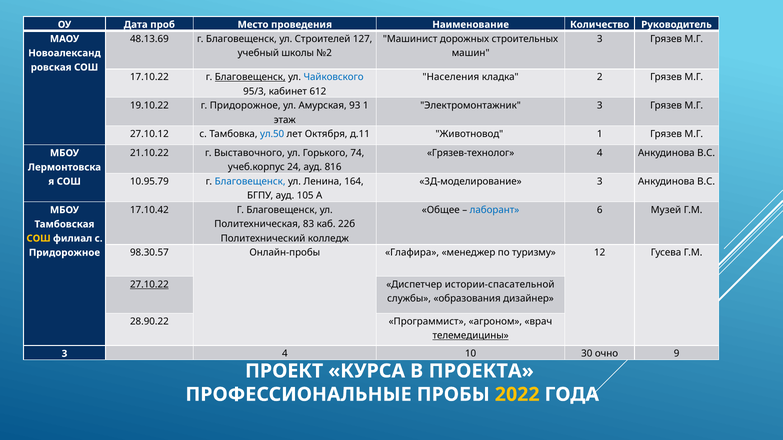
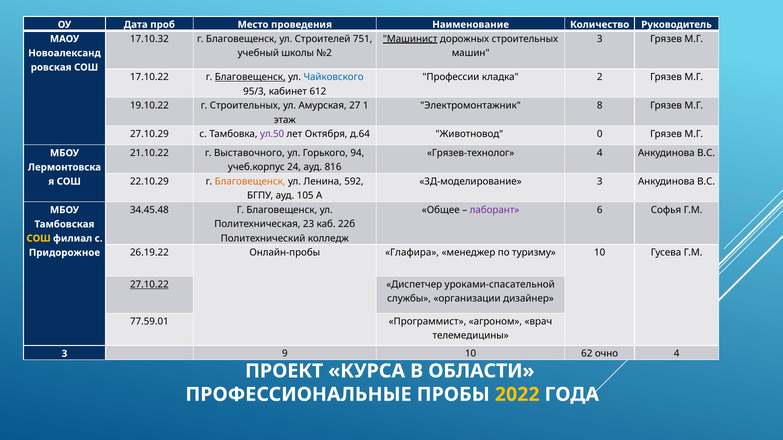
48.13.69: 48.13.69 -> 17.10.32
127: 127 -> 751
Машинист underline: none -> present
Населения: Населения -> Профессии
г Придорожное: Придорожное -> Строительных
93: 93 -> 27
Электромонтажник 3: 3 -> 8
27.10.12: 27.10.12 -> 27.10.29
ул.50 colour: blue -> purple
д.11: д.11 -> д.64
Животновод 1: 1 -> 0
74: 74 -> 94
10.95.79: 10.95.79 -> 22.10.29
Благовещенск at (250, 182) colour: blue -> orange
164: 164 -> 592
17.10.42: 17.10.42 -> 34.45.48
лаборант colour: blue -> purple
Музей: Музей -> Софья
83: 83 -> 23
98.30.57: 98.30.57 -> 26.19.22
туризму 12: 12 -> 10
истории-спасательной: истории-спасательной -> уроками-спасательной
образования: образования -> организации
28.90.22: 28.90.22 -> 77.59.01
телемедицины underline: present -> none
3 4: 4 -> 9
30: 30 -> 62
очно 9: 9 -> 4
ПРОЕКТА: ПРОЕКТА -> ОБЛАСТИ
